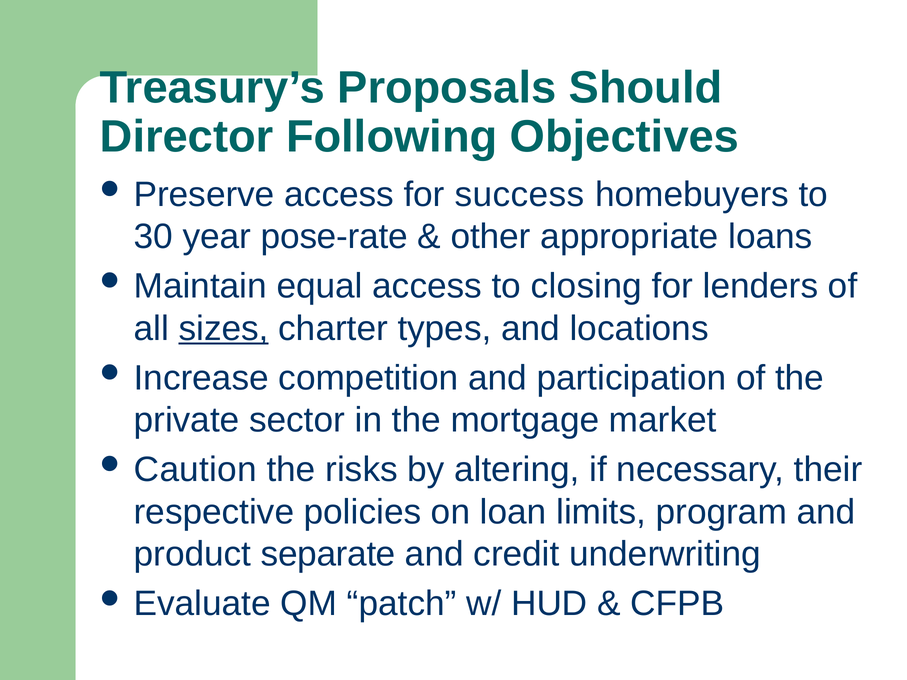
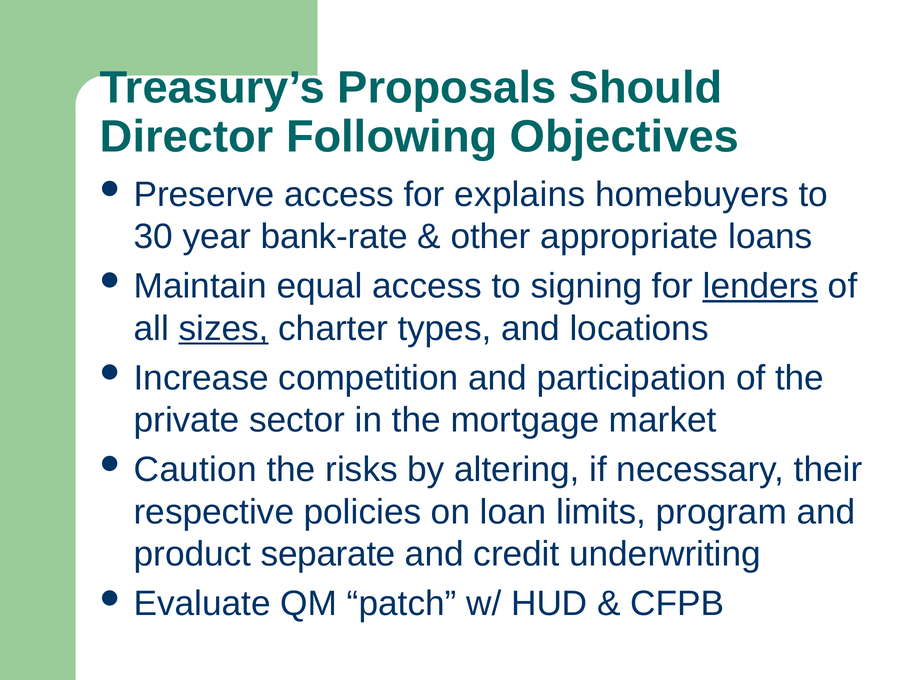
success: success -> explains
pose-rate: pose-rate -> bank-rate
closing: closing -> signing
lenders underline: none -> present
